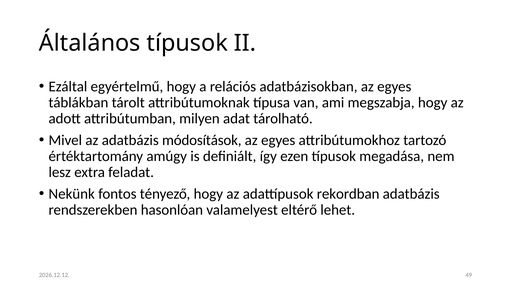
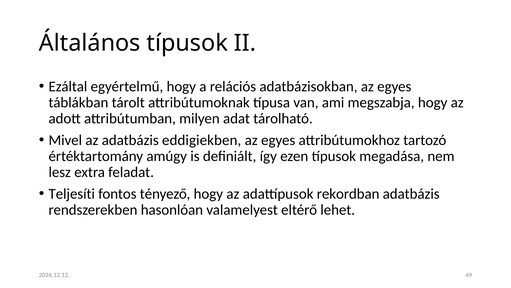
módosítások: módosítások -> eddigiekben
Nekünk: Nekünk -> Teljesíti
